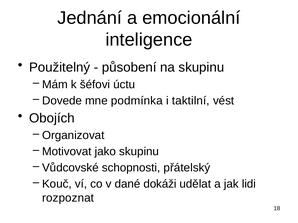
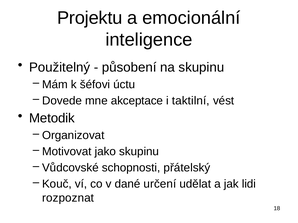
Jednání: Jednání -> Projektu
podmínka: podmínka -> akceptace
Obojích: Obojích -> Metodik
dokáži: dokáži -> určení
